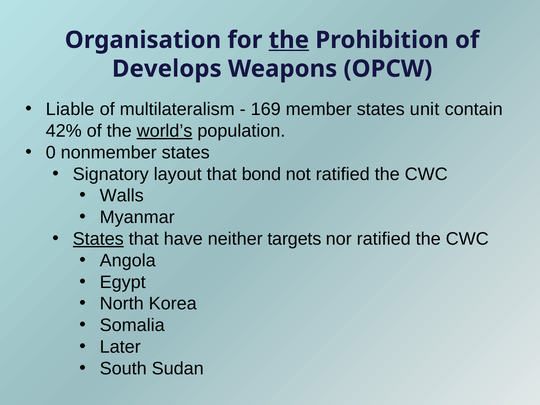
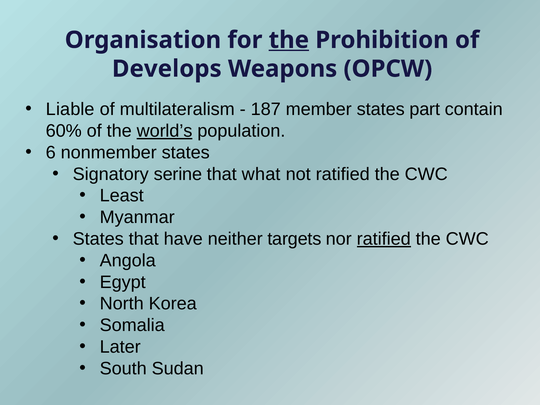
169: 169 -> 187
unit: unit -> part
42%: 42% -> 60%
0: 0 -> 6
layout: layout -> serine
bond: bond -> what
Walls: Walls -> Least
States at (98, 239) underline: present -> none
ratified at (384, 239) underline: none -> present
